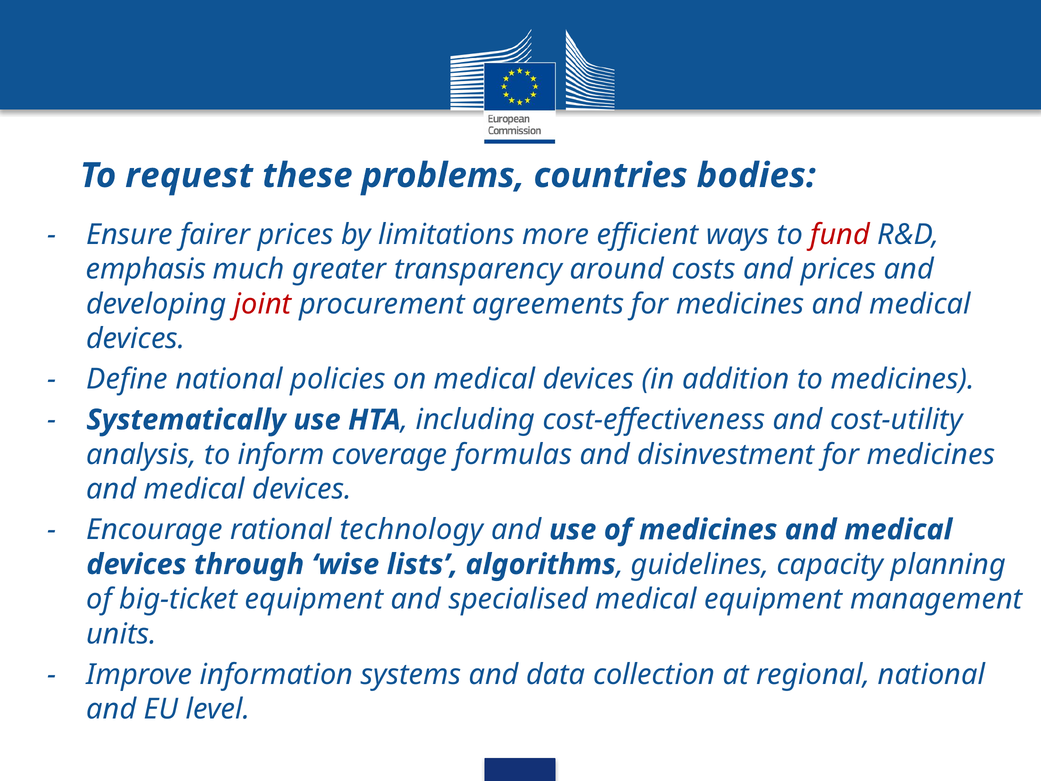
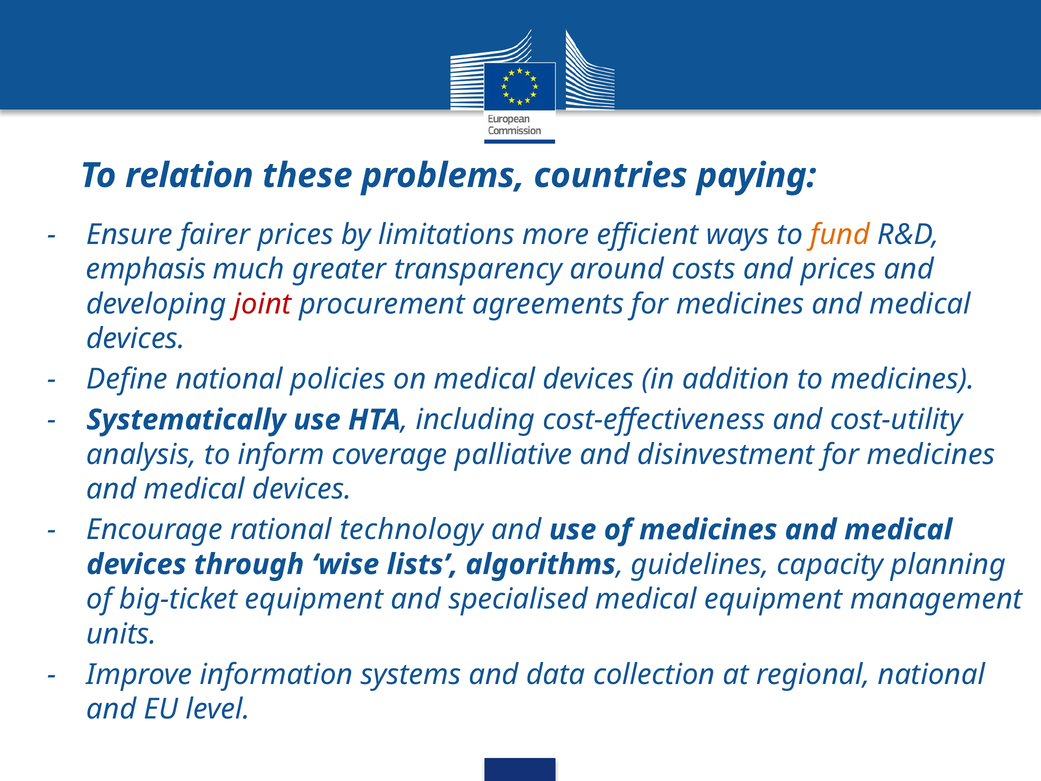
request: request -> relation
bodies: bodies -> paying
fund colour: red -> orange
formulas: formulas -> palliative
